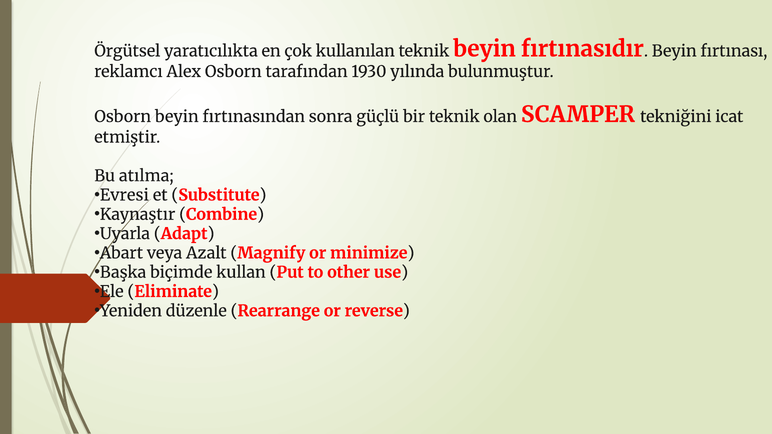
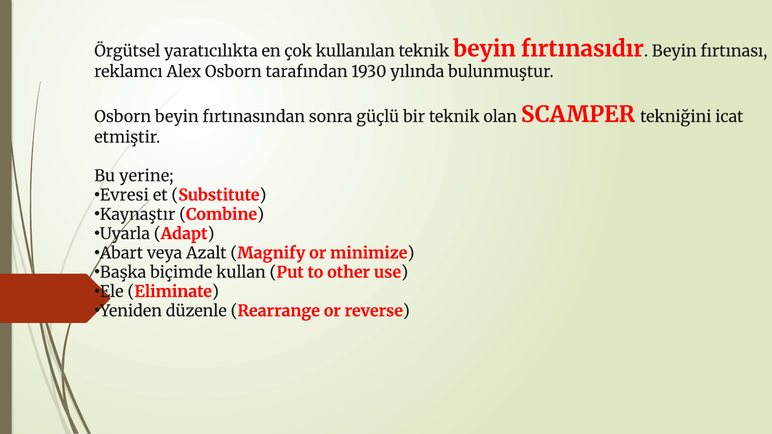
atılma: atılma -> yerine
